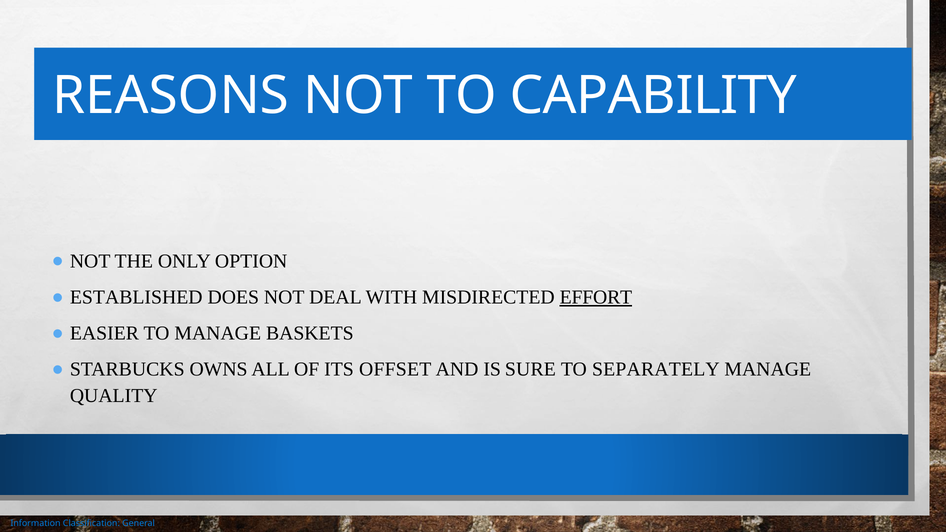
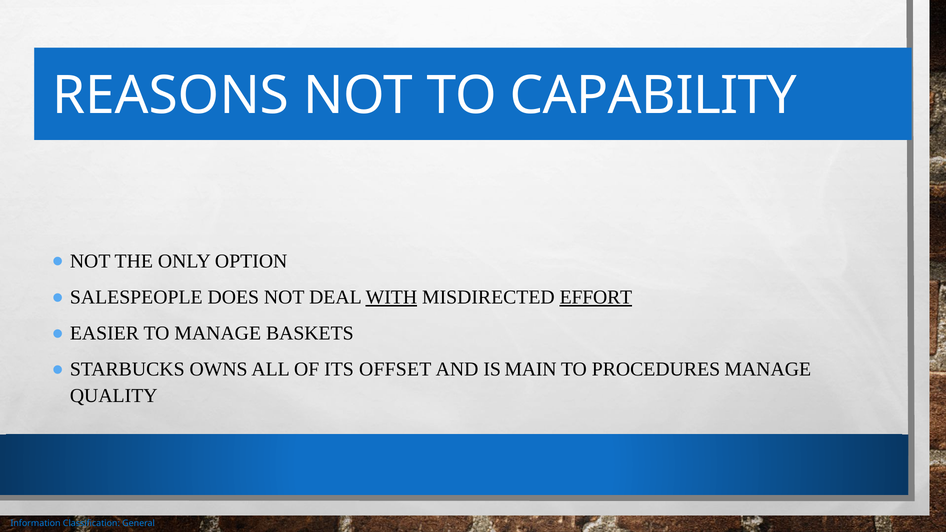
ESTABLISHED: ESTABLISHED -> SALESPEOPLE
WITH underline: none -> present
SURE: SURE -> MAIN
SEPARATELY: SEPARATELY -> PROCEDURES
